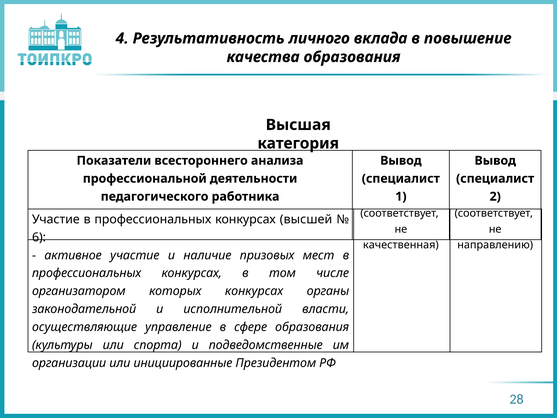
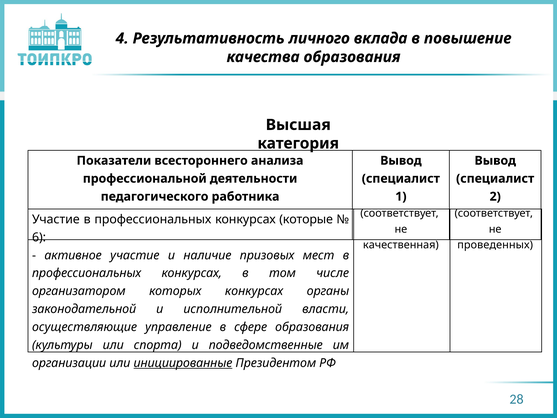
высшей: высшей -> которые
направлению: направлению -> проведенных
инициированные underline: none -> present
